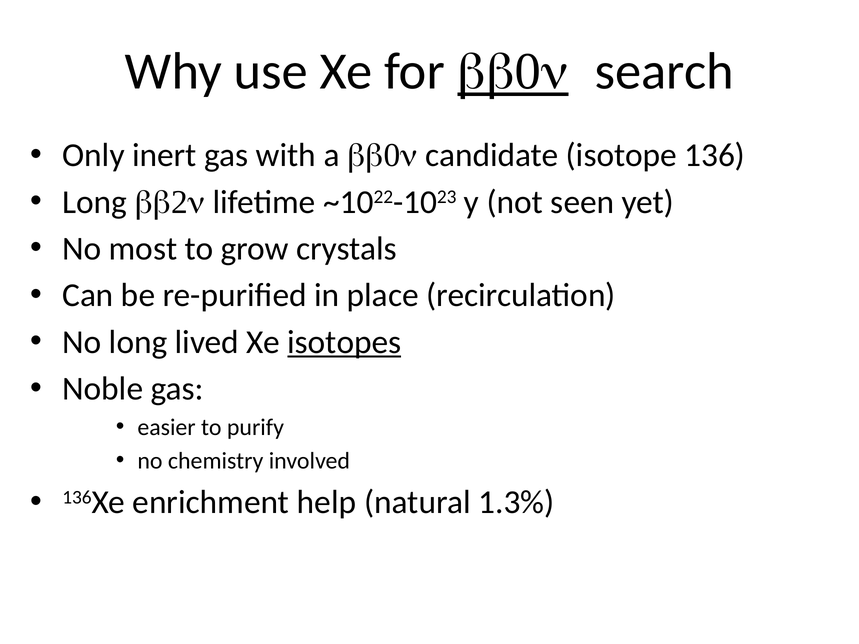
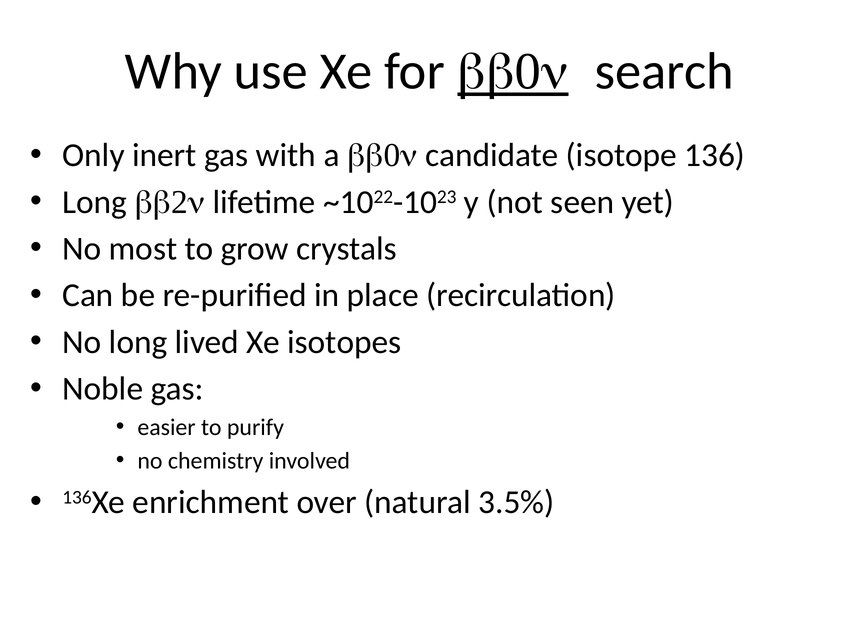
isotopes underline: present -> none
help: help -> over
1.3%: 1.3% -> 3.5%
